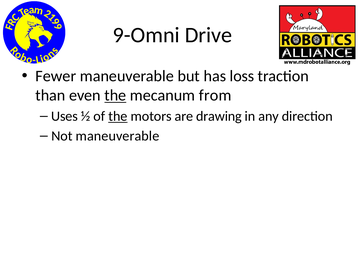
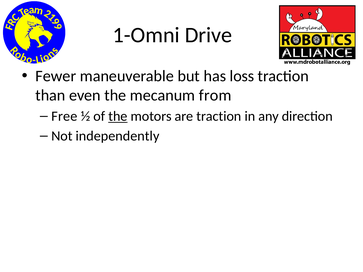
9-Omni: 9-Omni -> 1-Omni
the at (115, 96) underline: present -> none
Uses: Uses -> Free
are drawing: drawing -> traction
Not maneuverable: maneuverable -> independently
